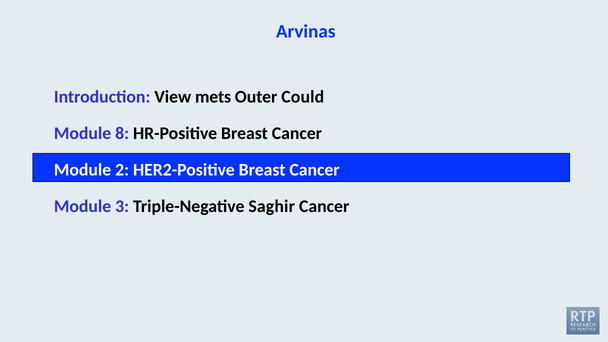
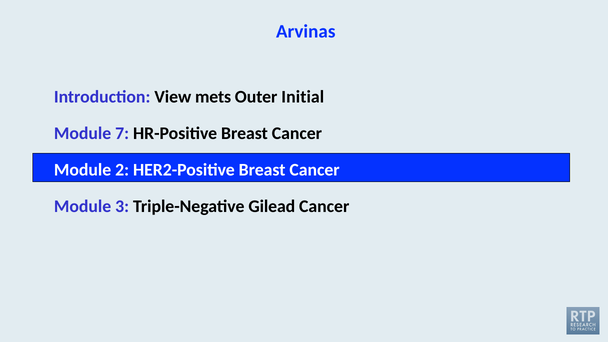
Could: Could -> Initial
8: 8 -> 7
Saghir: Saghir -> Gilead
